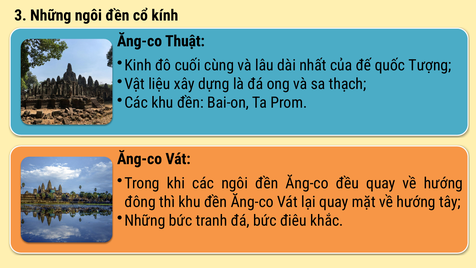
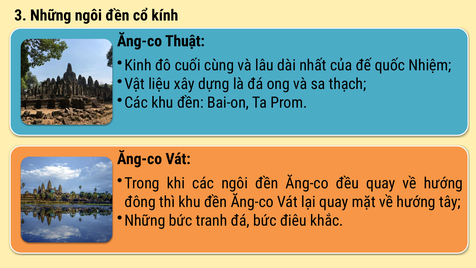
Tượng: Tượng -> Nhiệm
